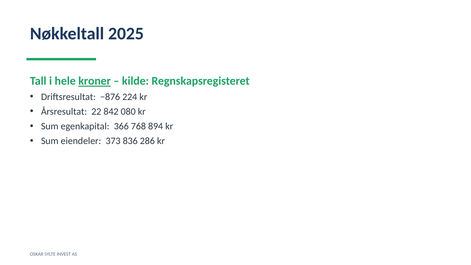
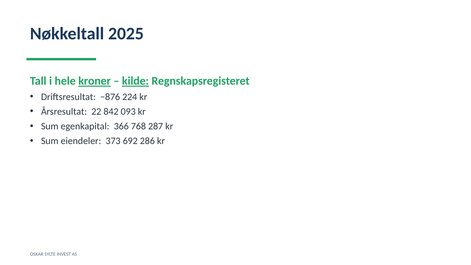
kilde underline: none -> present
080: 080 -> 093
894: 894 -> 287
836: 836 -> 692
